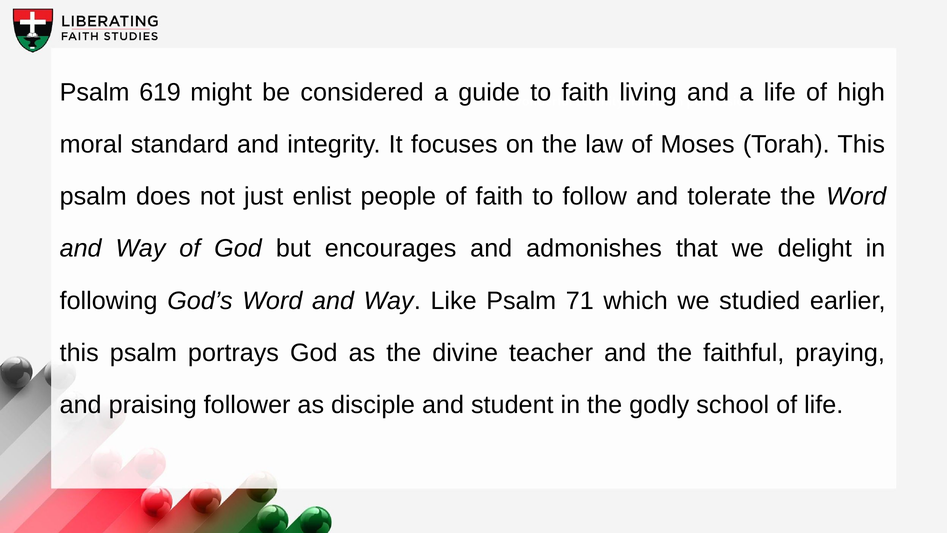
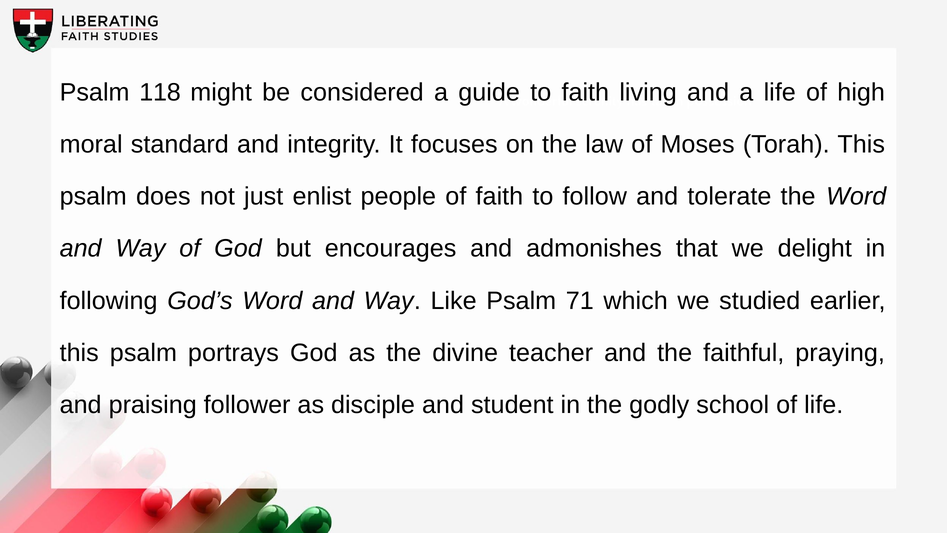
619: 619 -> 118
